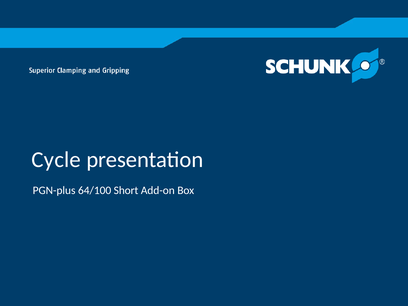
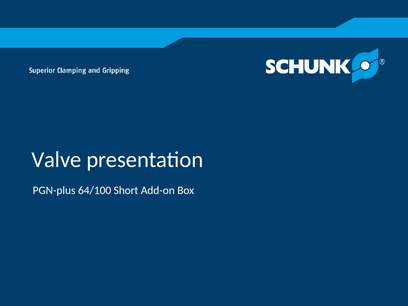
Cycle: Cycle -> Valve
